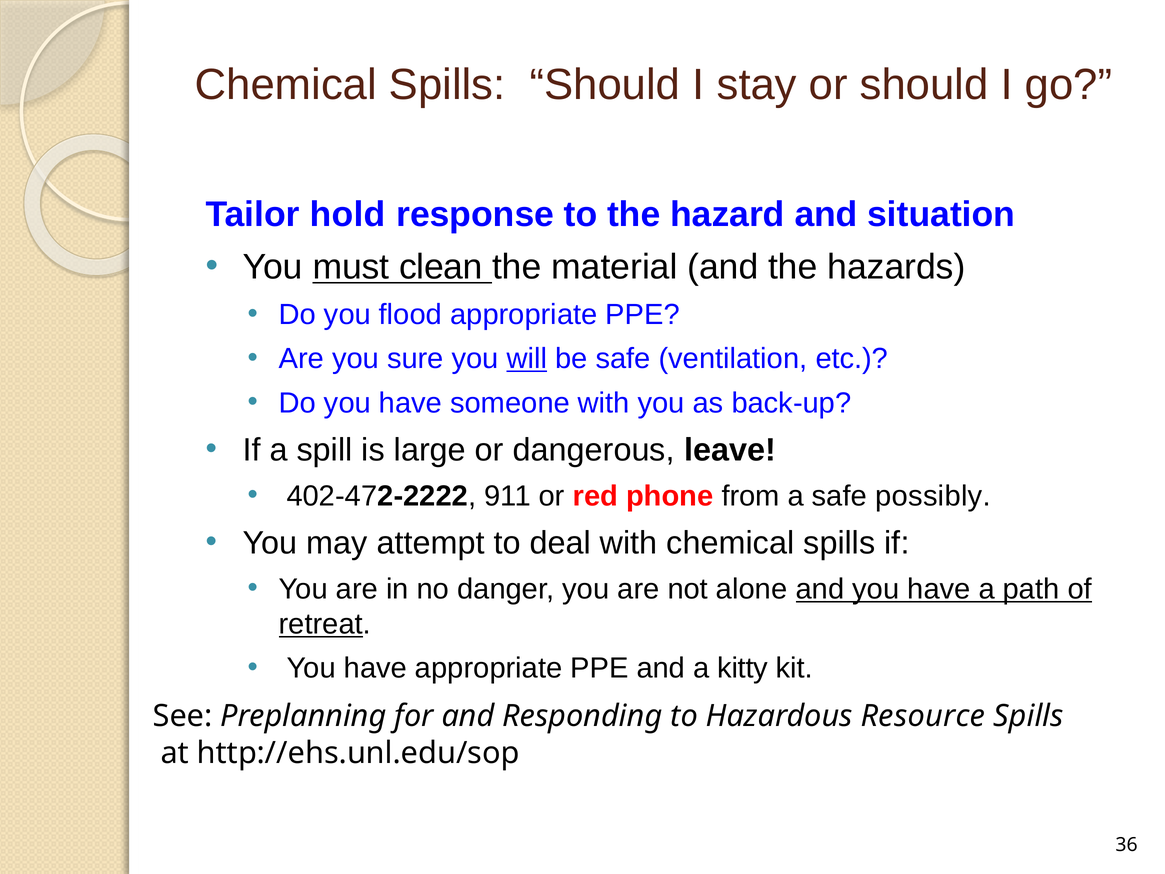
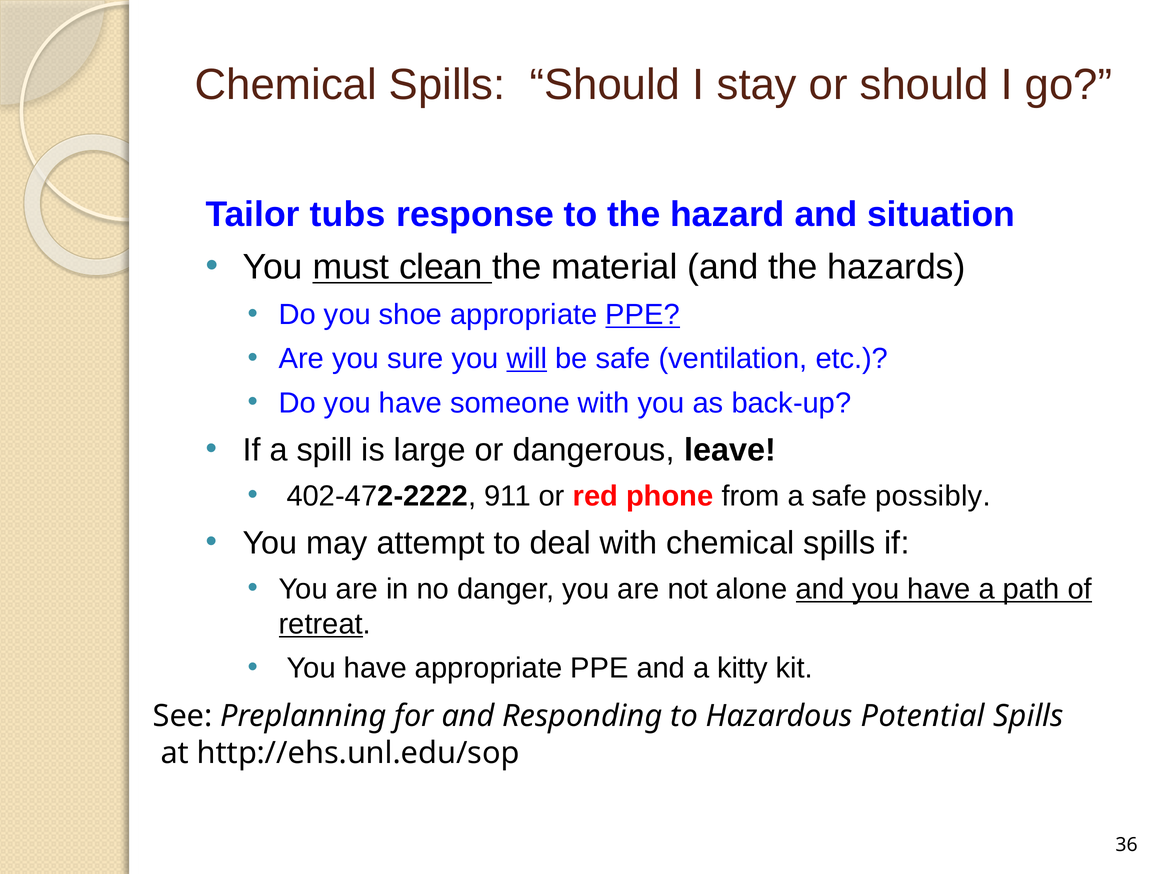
hold: hold -> tubs
flood: flood -> shoe
PPE at (643, 315) underline: none -> present
Resource: Resource -> Potential
